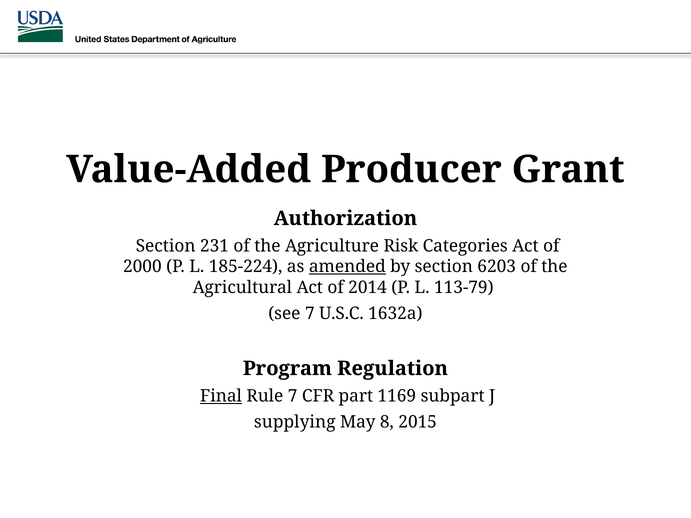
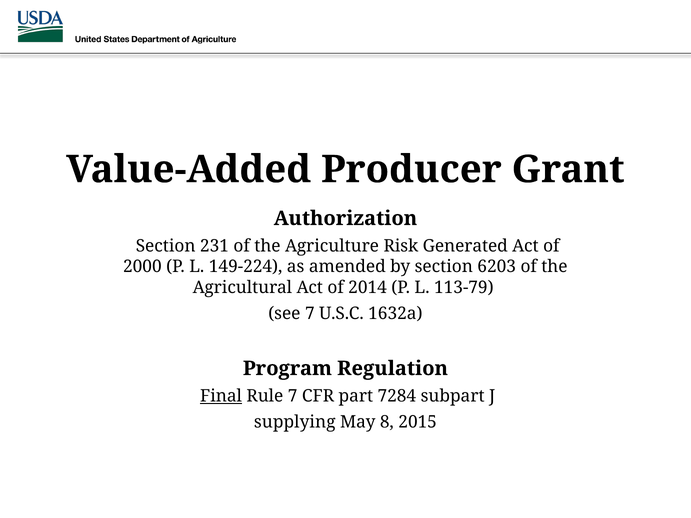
Categories: Categories -> Generated
185-224: 185-224 -> 149-224
amended underline: present -> none
1169: 1169 -> 7284
